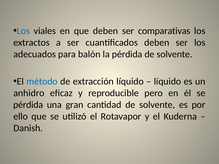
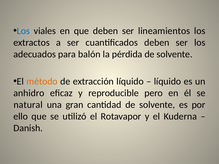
comparativas: comparativas -> lineamientos
método colour: blue -> orange
pérdida at (28, 105): pérdida -> natural
